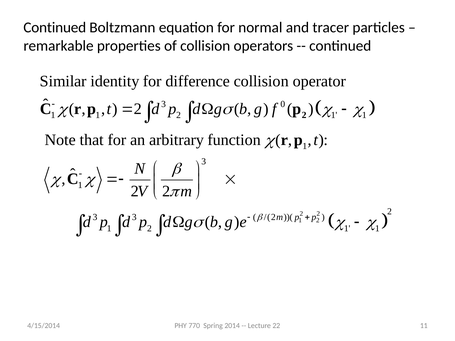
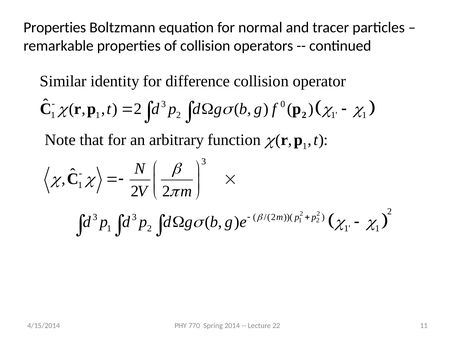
Continued at (55, 28): Continued -> Properties
